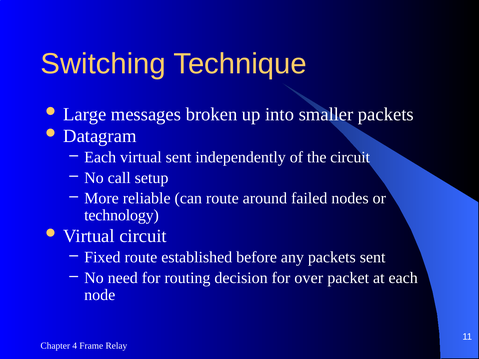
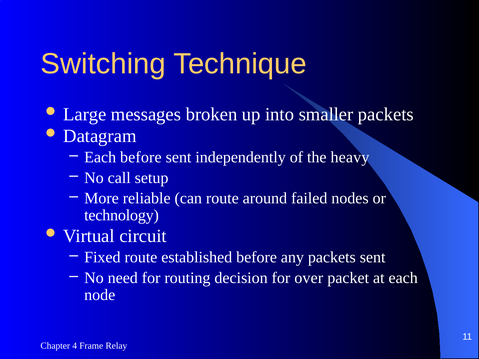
Each virtual: virtual -> before
the circuit: circuit -> heavy
